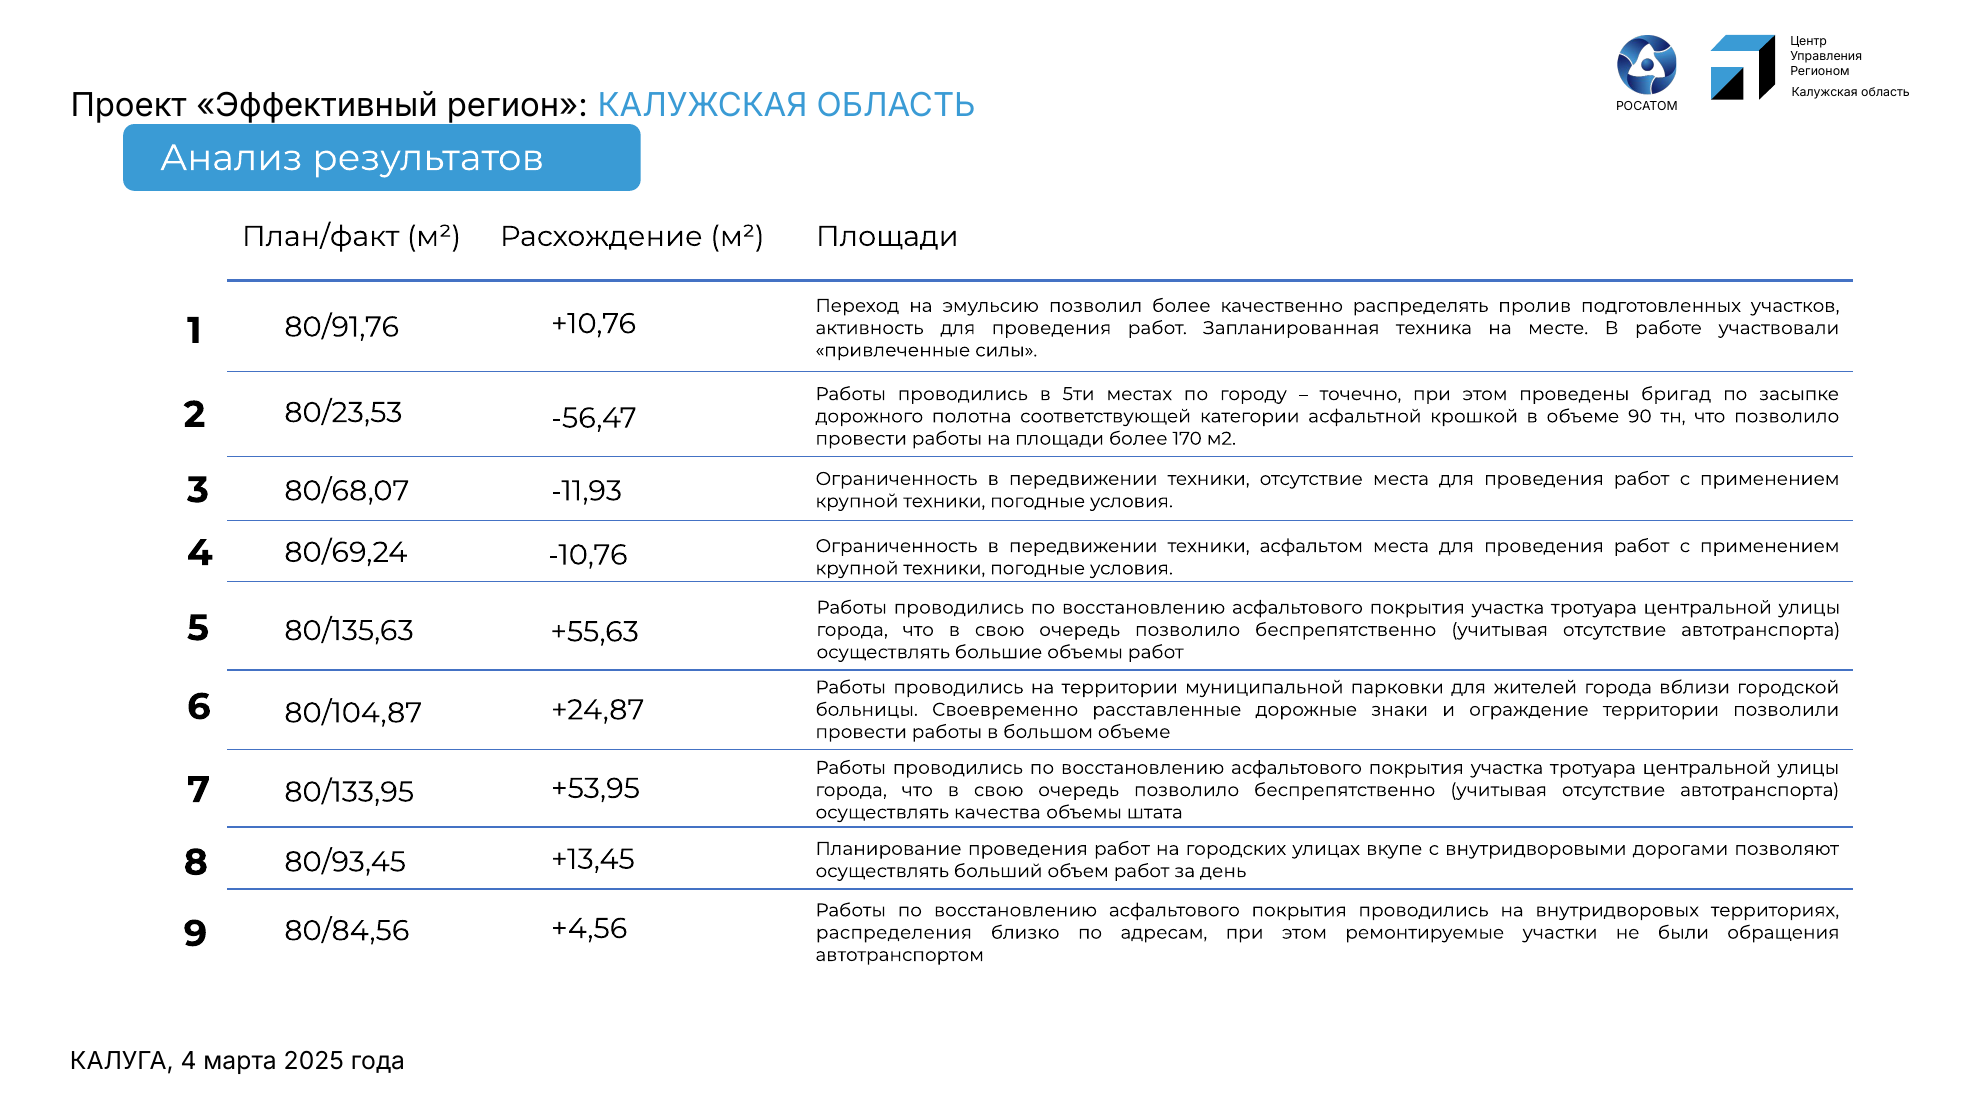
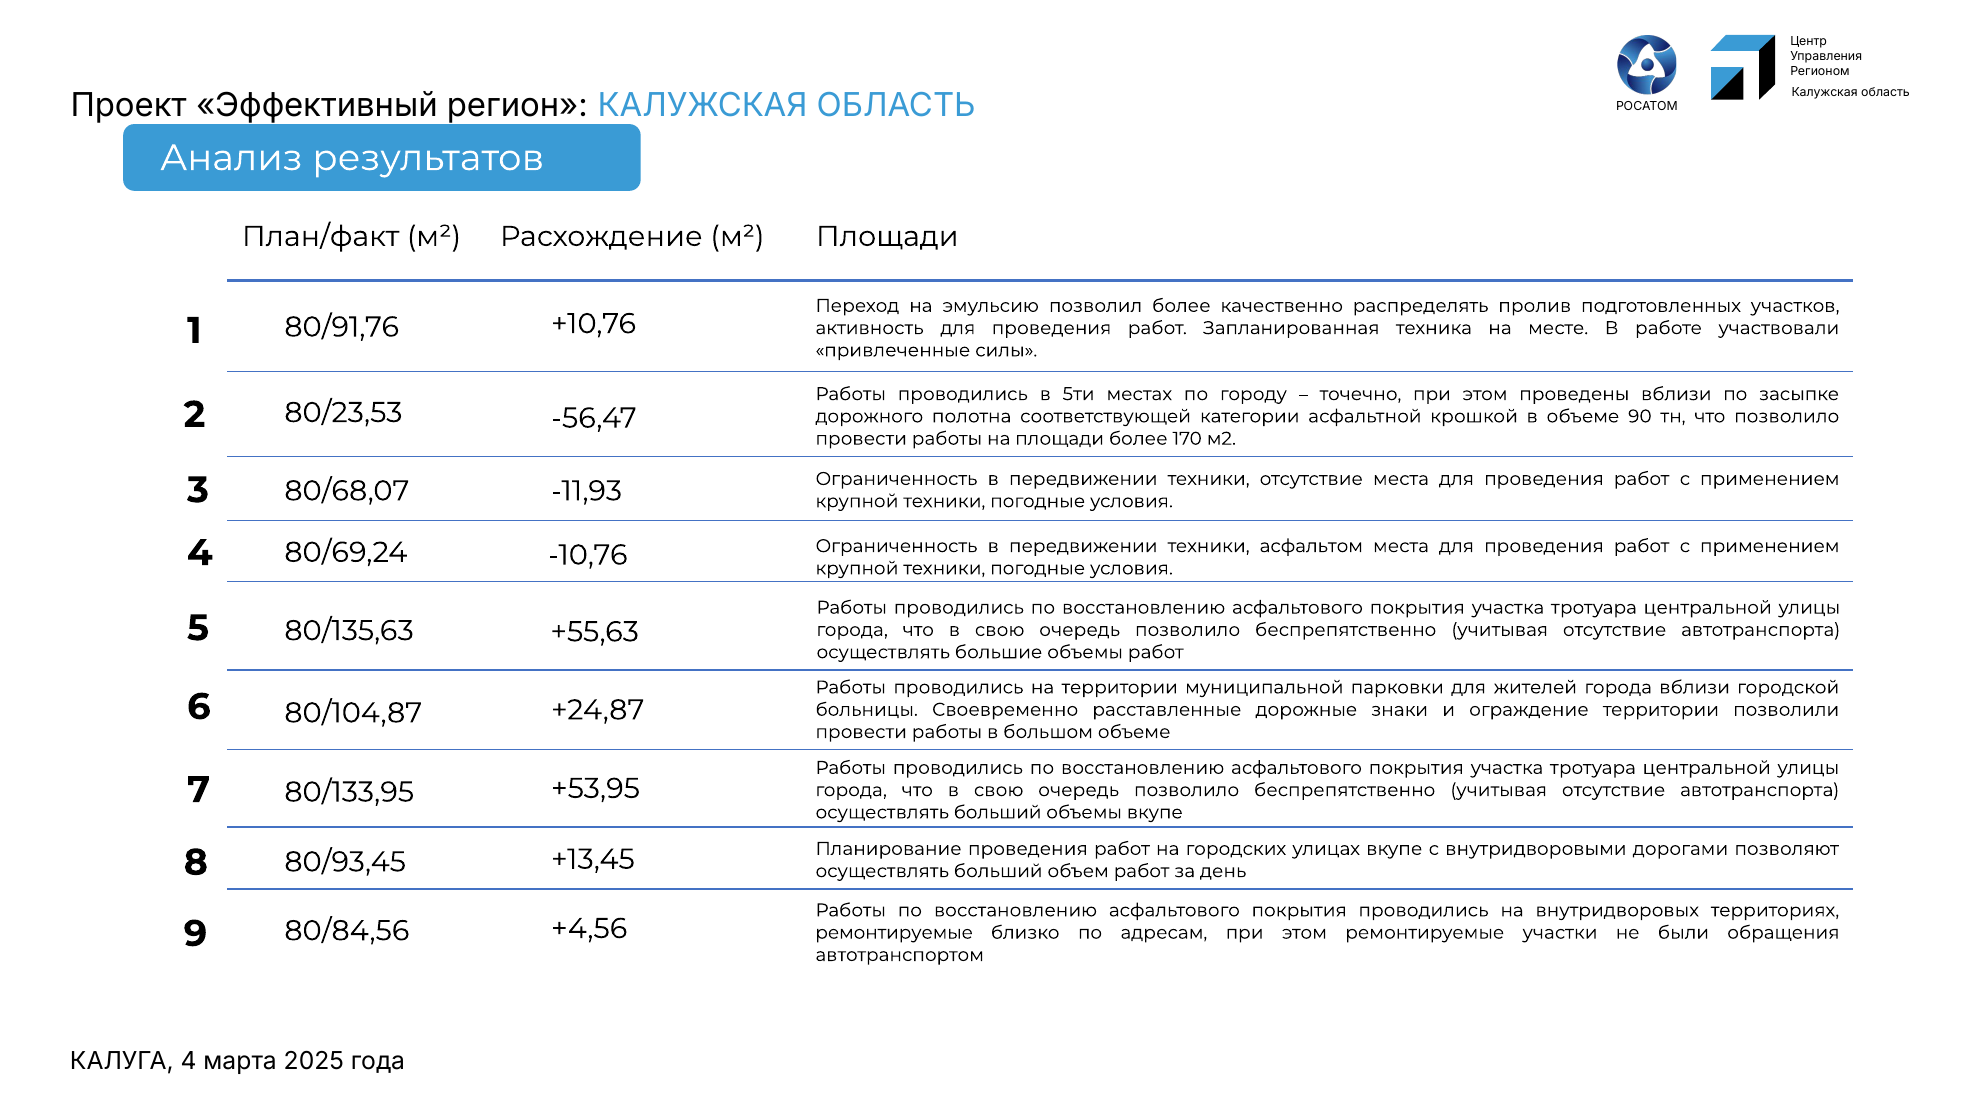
проведены бригад: бригад -> вблизи
качества at (997, 813): качества -> больший
объемы штата: штата -> вкупе
распределения at (894, 933): распределения -> ремонтируемые
